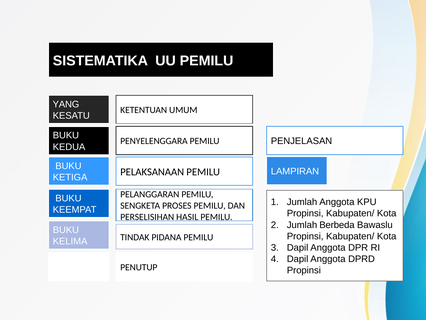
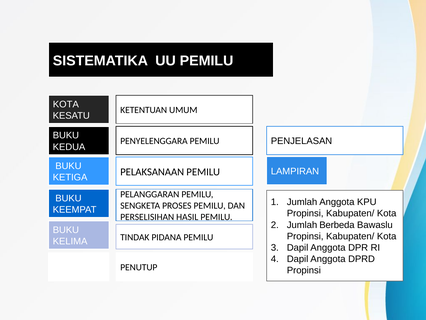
YANG at (66, 104): YANG -> KOTA
